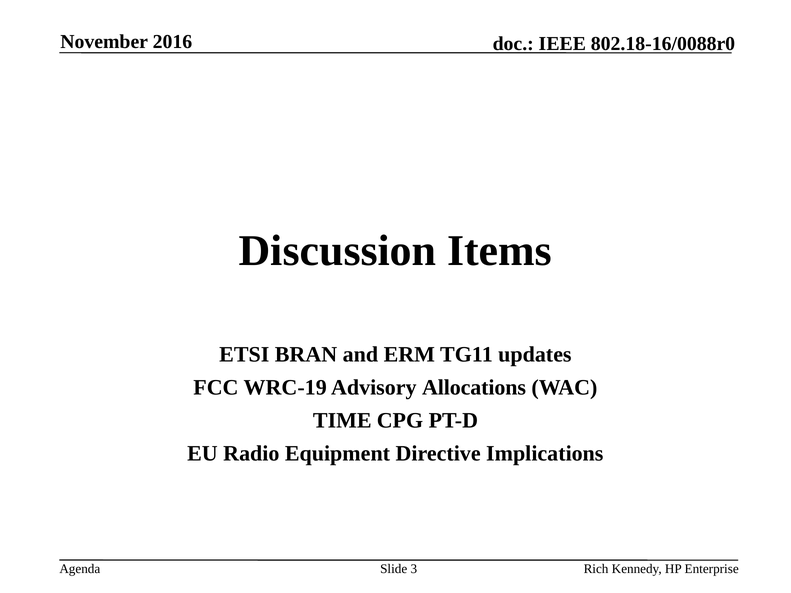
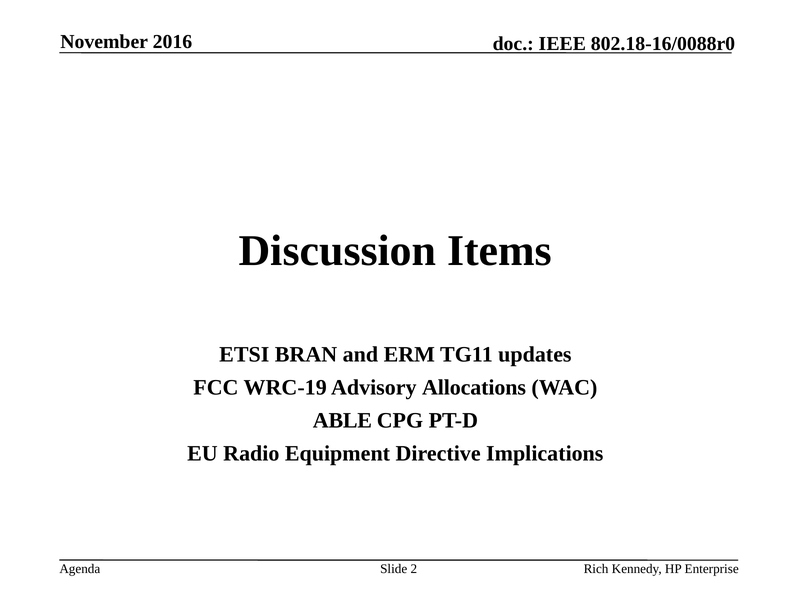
TIME: TIME -> ABLE
3: 3 -> 2
